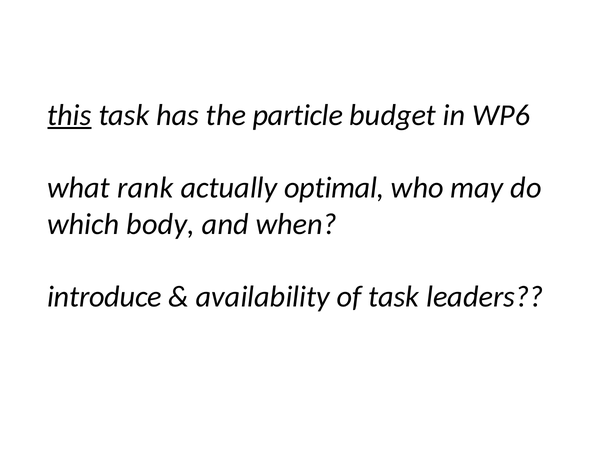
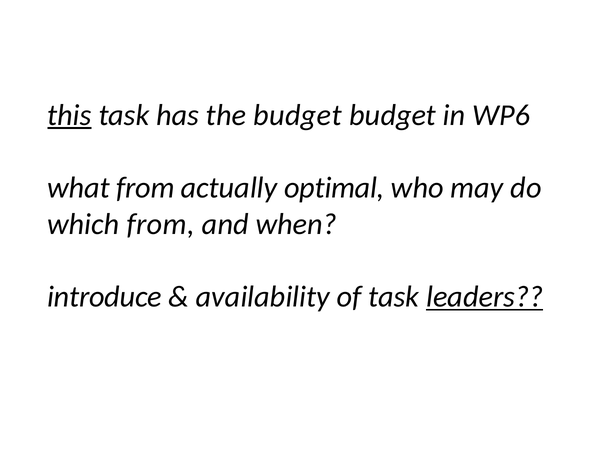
the particle: particle -> budget
what rank: rank -> from
which body: body -> from
leaders underline: none -> present
